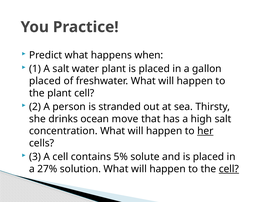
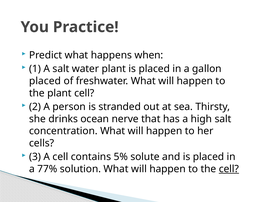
move: move -> nerve
her underline: present -> none
27%: 27% -> 77%
